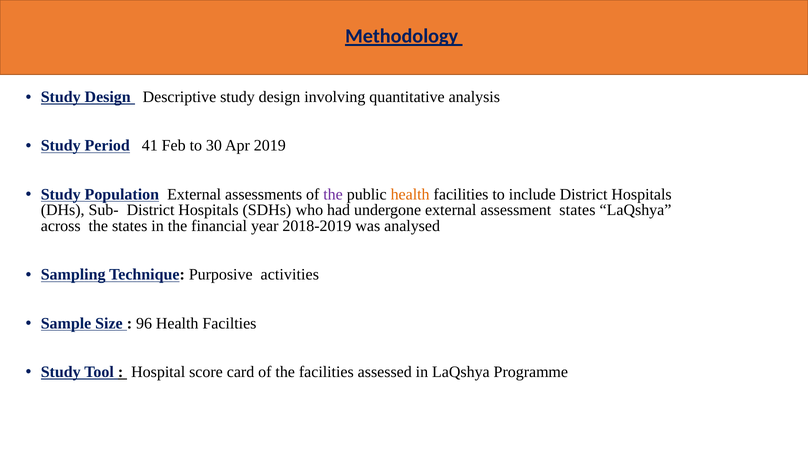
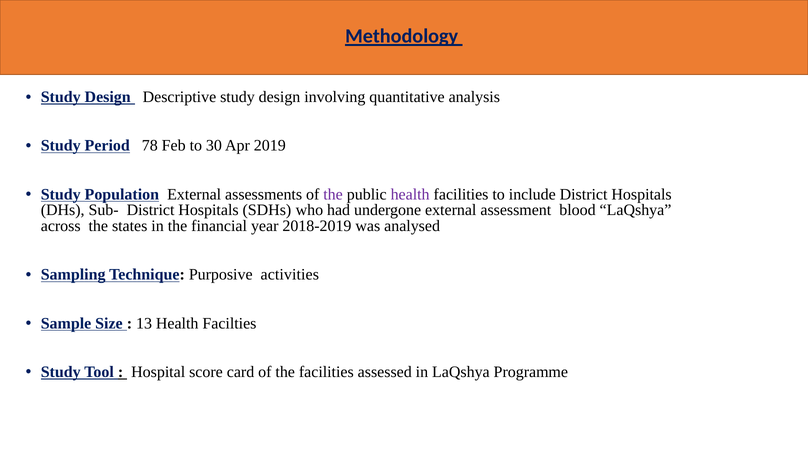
41: 41 -> 78
health at (410, 194) colour: orange -> purple
assessment states: states -> blood
96: 96 -> 13
